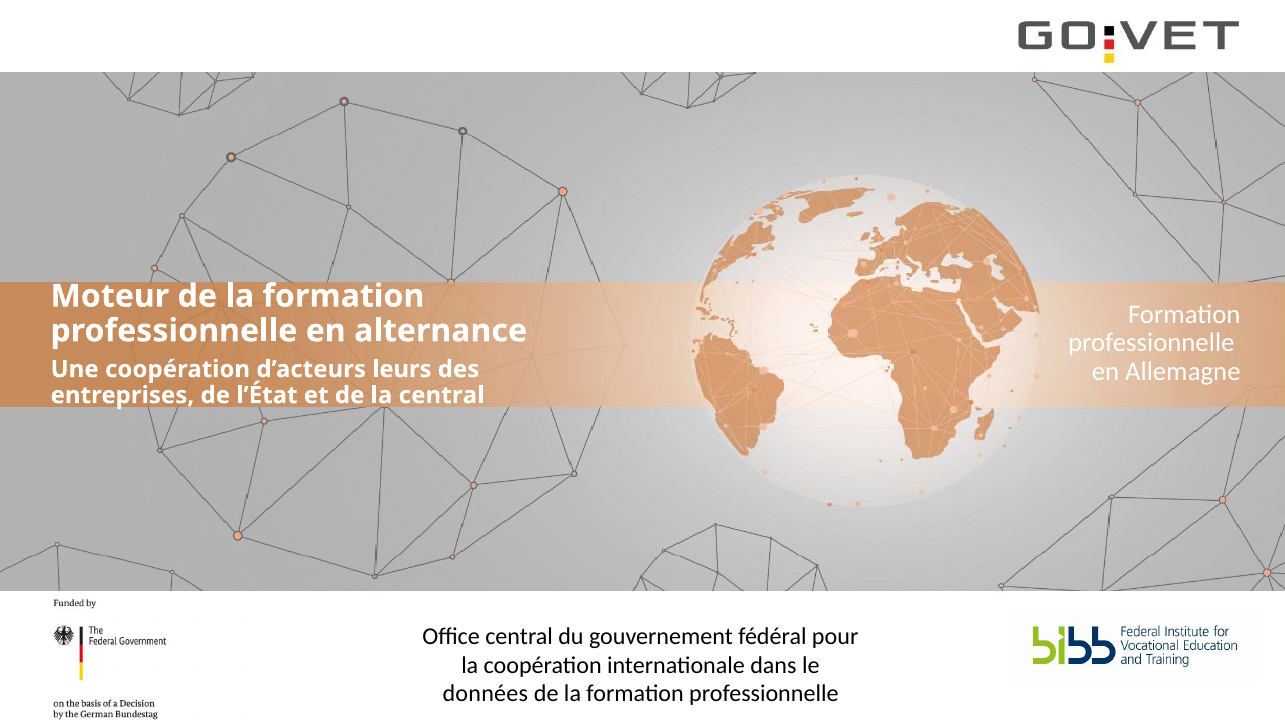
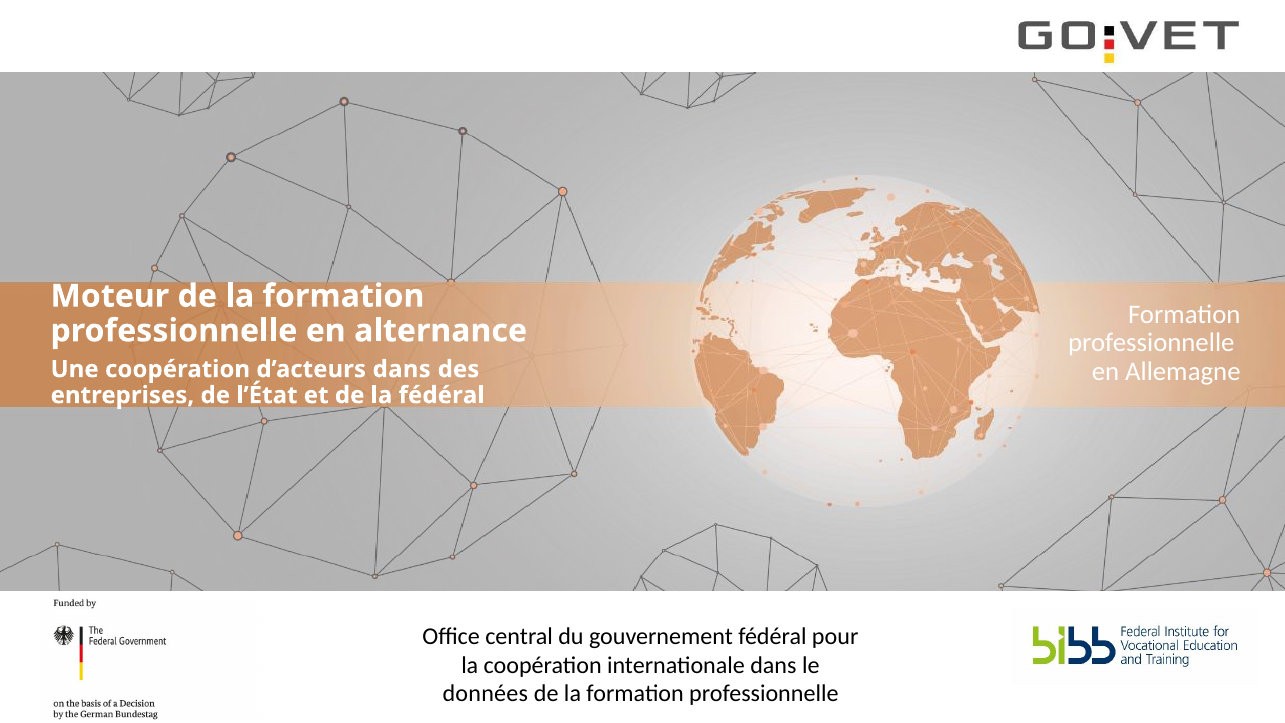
d’acteurs leurs: leurs -> dans
la central: central -> fédéral
